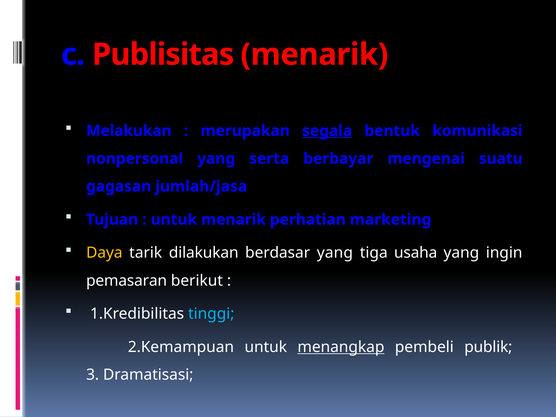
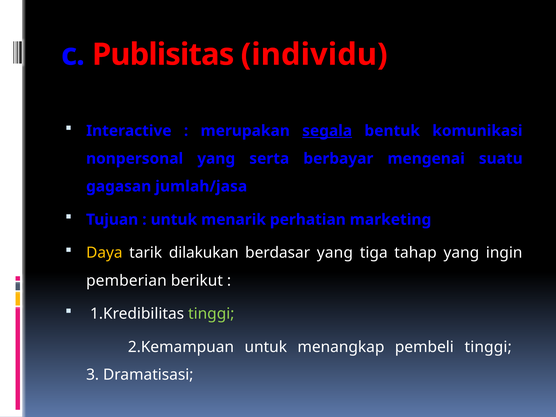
Publisitas menarik: menarik -> individu
Melakukan: Melakukan -> Interactive
usaha: usaha -> tahap
pemasaran: pemasaran -> pemberian
tinggi at (211, 314) colour: light blue -> light green
menangkap underline: present -> none
pembeli publik: publik -> tinggi
